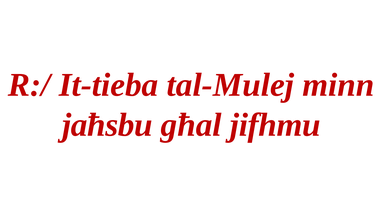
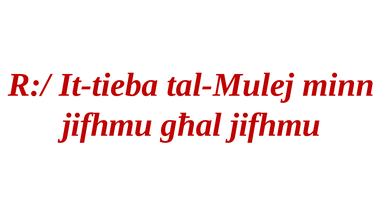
jaħsbu at (107, 125): jaħsbu -> jifhmu
